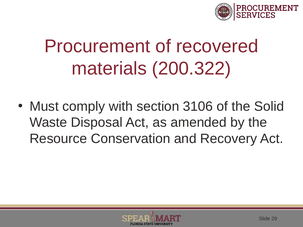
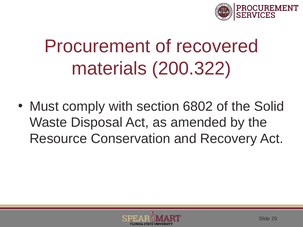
3106: 3106 -> 6802
